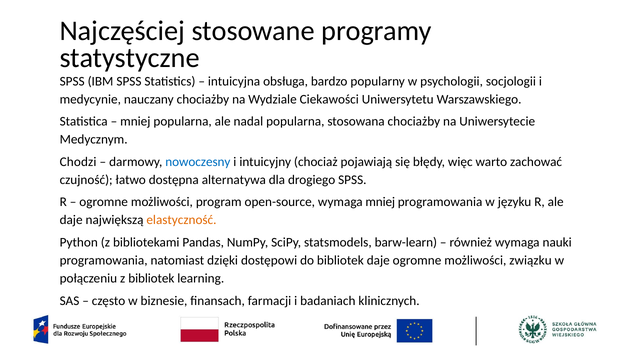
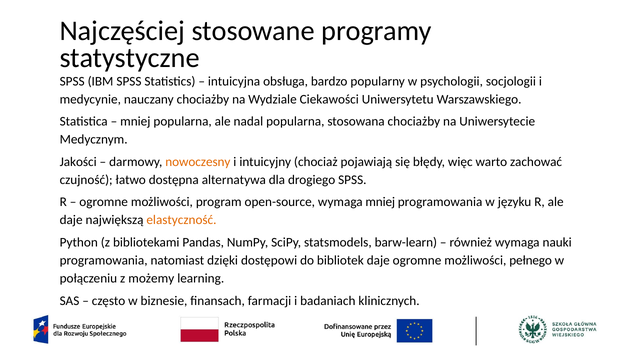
Chodzi: Chodzi -> Jakości
nowoczesny colour: blue -> orange
związku: związku -> pełnego
z bibliotek: bibliotek -> możemy
